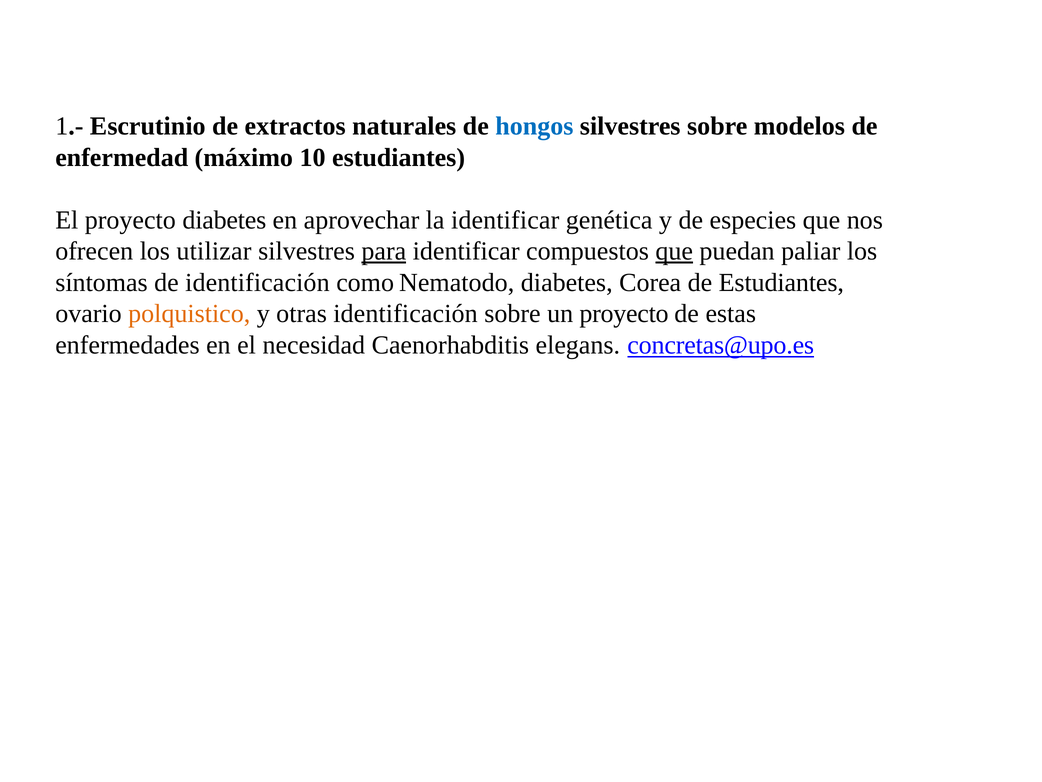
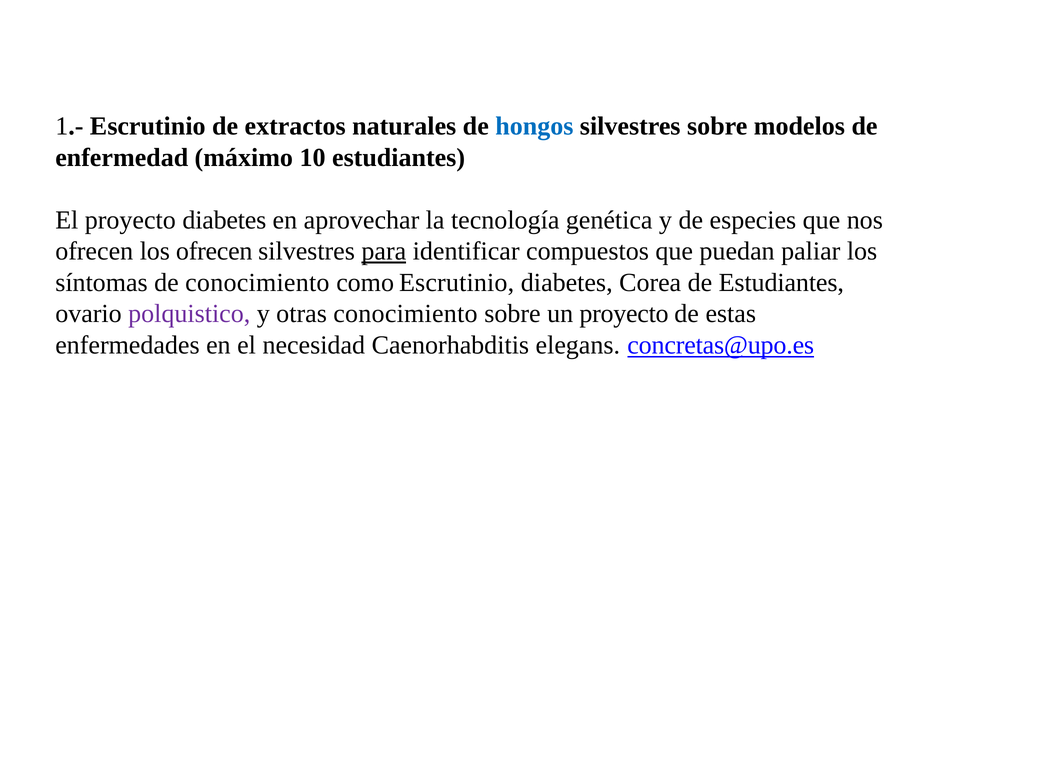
la identificar: identificar -> tecnología
los utilizar: utilizar -> ofrecen
que at (674, 251) underline: present -> none
de identificación: identificación -> conocimiento
como Nematodo: Nematodo -> Escrutinio
polquistico colour: orange -> purple
otras identificación: identificación -> conocimiento
